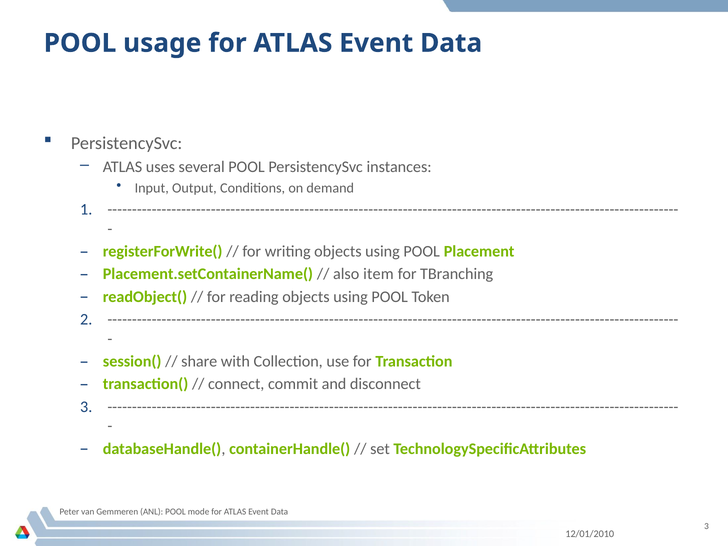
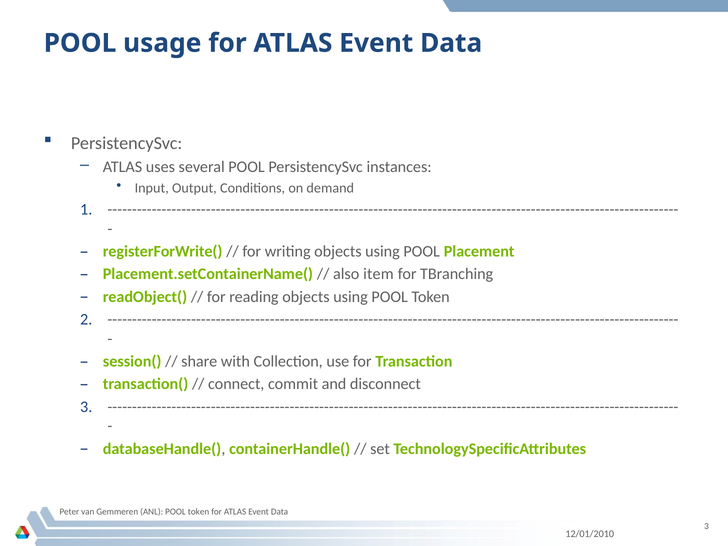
ANL POOL mode: mode -> token
